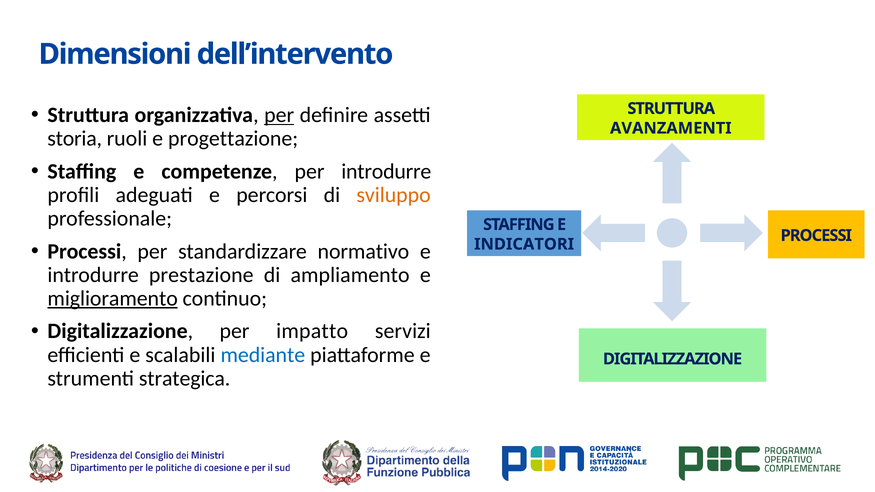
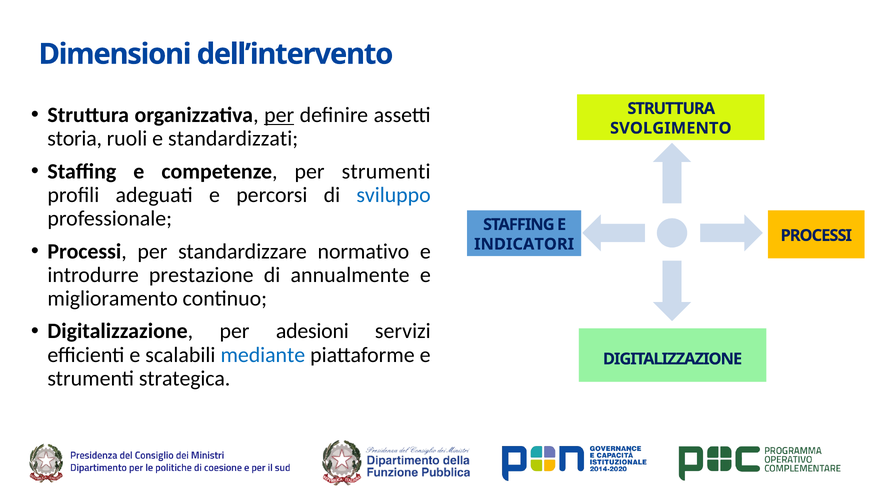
AVANZAMENTI: AVANZAMENTI -> SVOLGIMENTO
progettazione: progettazione -> standardizzati
per introdurre: introdurre -> strumenti
sviluppo colour: orange -> blue
ampliamento: ampliamento -> annualmente
miglioramento underline: present -> none
impatto: impatto -> adesioni
